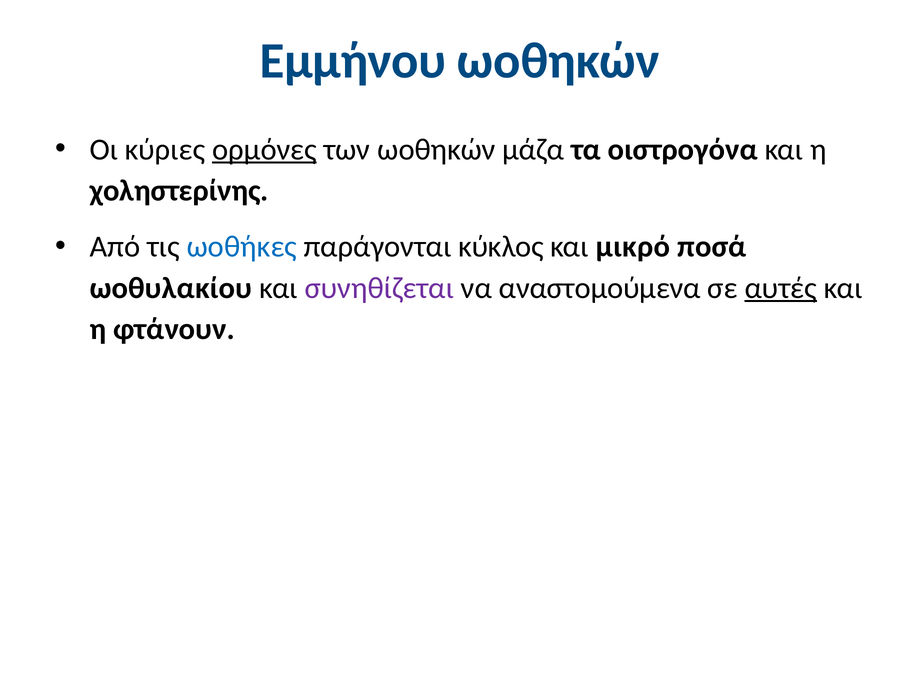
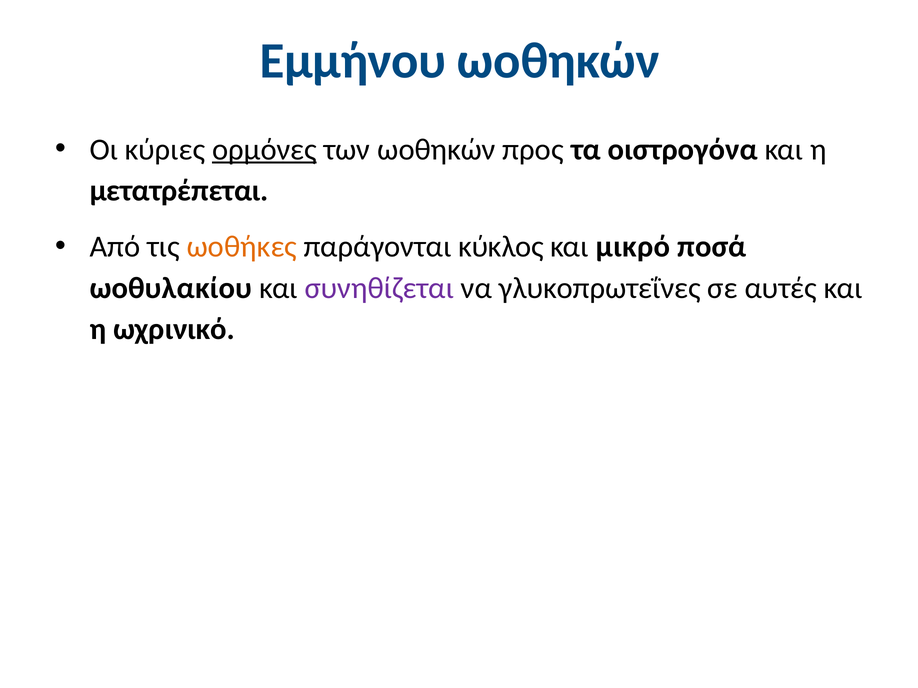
μάζα: μάζα -> προς
χοληστερίνης: χοληστερίνης -> μετατρέπεται
ωοθήκες colour: blue -> orange
αναστομούμενα: αναστομούμενα -> γλυκοπρωτεΐνες
αυτές underline: present -> none
φτάνουν: φτάνουν -> ωχρινικό
